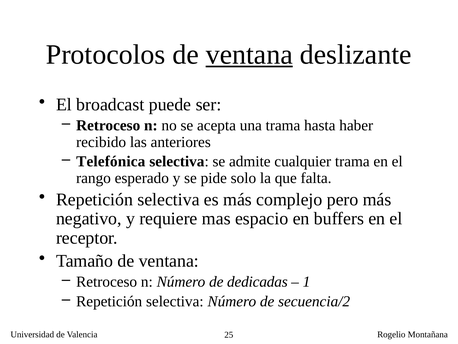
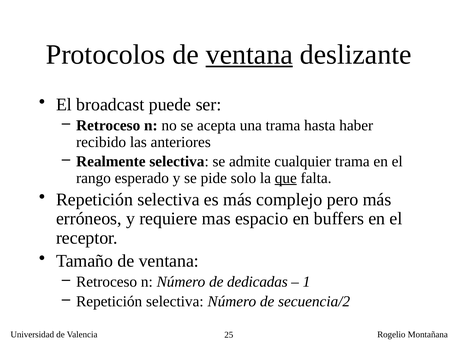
Telefónica: Telefónica -> Realmente
que underline: none -> present
negativo: negativo -> erróneos
